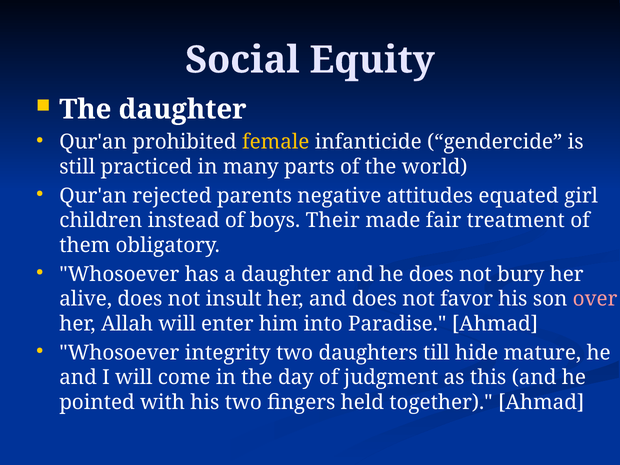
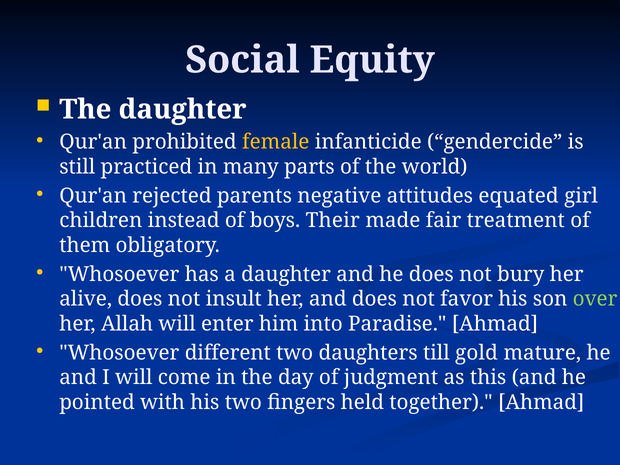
over colour: pink -> light green
integrity: integrity -> different
hide: hide -> gold
